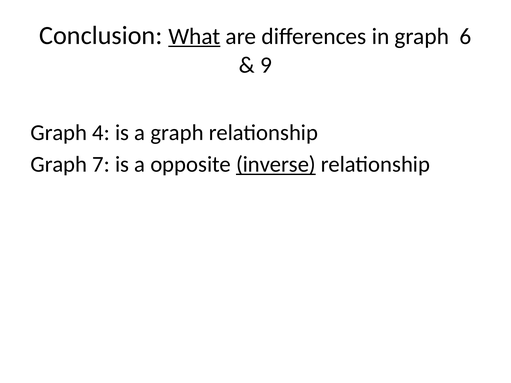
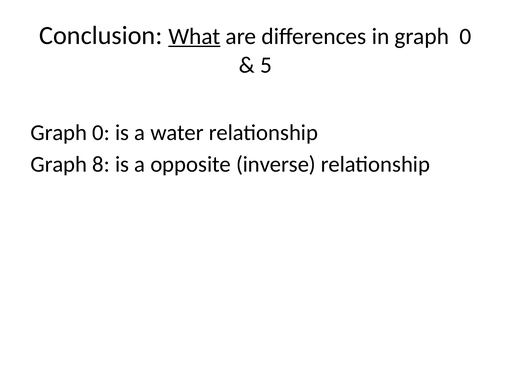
in graph 6: 6 -> 0
9: 9 -> 5
4 at (101, 133): 4 -> 0
a graph: graph -> water
7: 7 -> 8
inverse underline: present -> none
